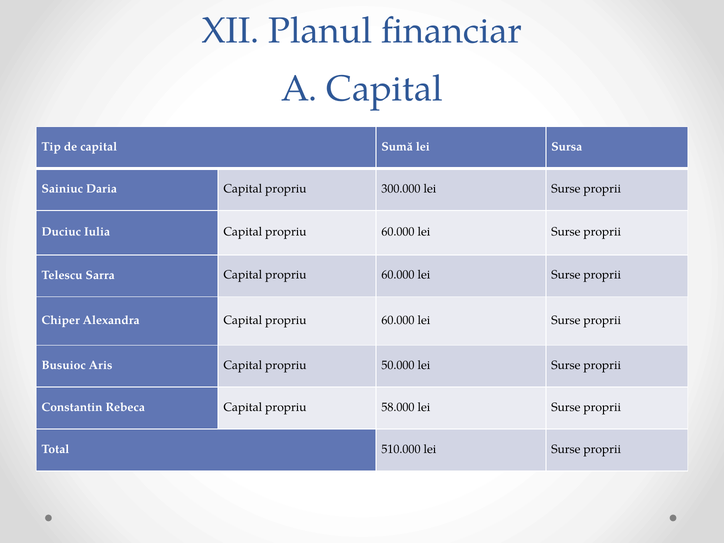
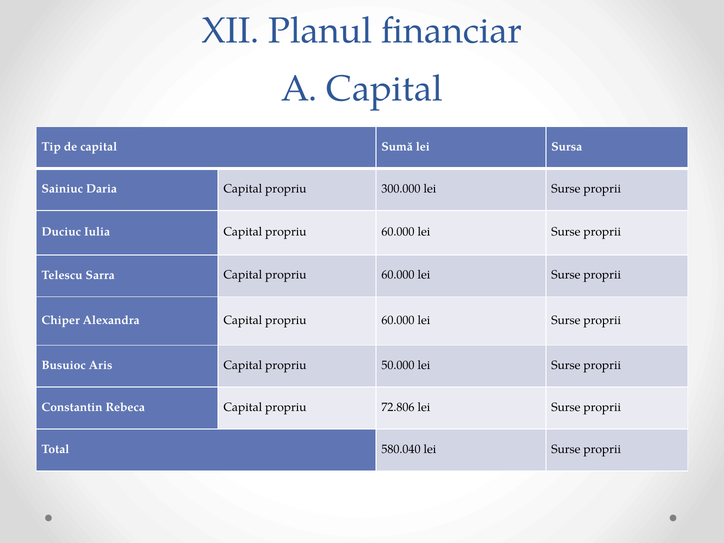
58.000: 58.000 -> 72.806
510.000: 510.000 -> 580.040
